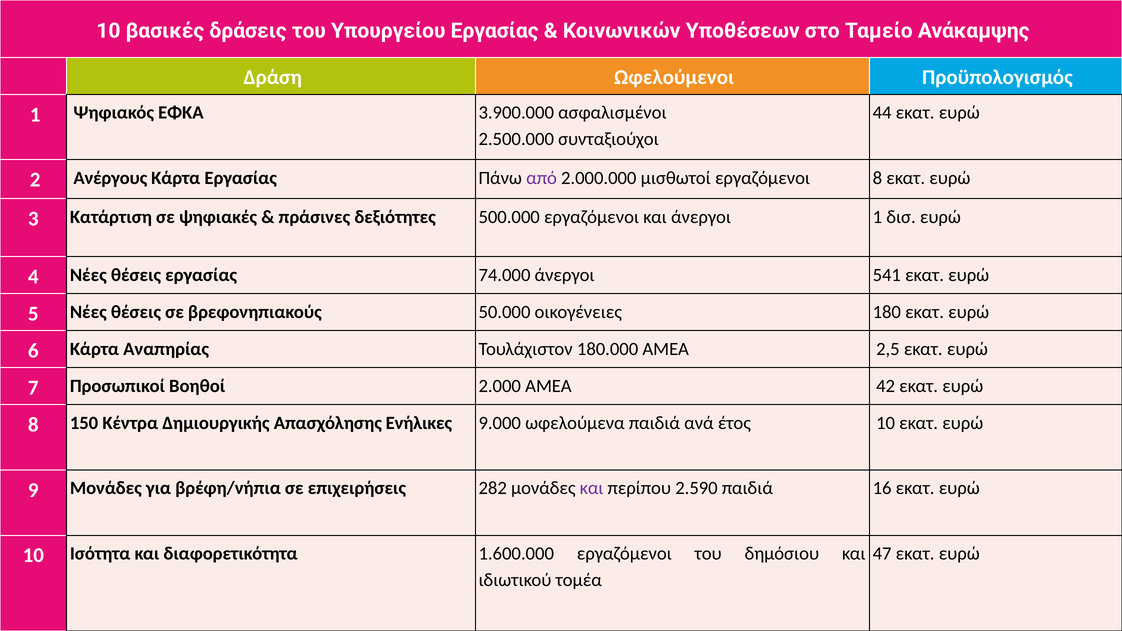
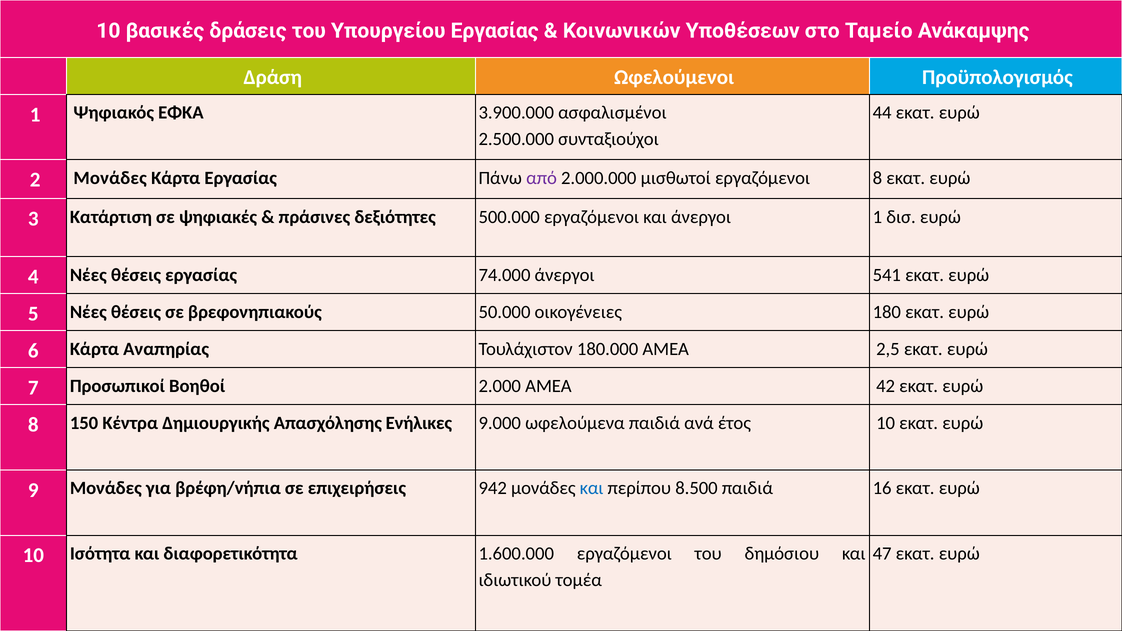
2 Ανέργους: Ανέργους -> Μονάδες
282: 282 -> 942
και at (592, 488) colour: purple -> blue
2.590: 2.590 -> 8.500
